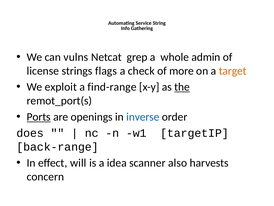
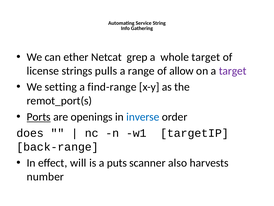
vulns: vulns -> ether
whole admin: admin -> target
flags: flags -> pulls
check: check -> range
more: more -> allow
target at (233, 71) colour: orange -> purple
exploit: exploit -> setting
the underline: present -> none
idea: idea -> puts
concern: concern -> number
